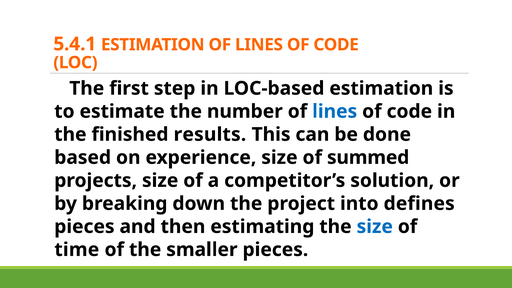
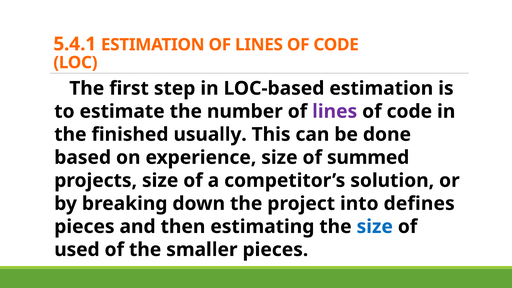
lines at (335, 111) colour: blue -> purple
results: results -> usually
time: time -> used
